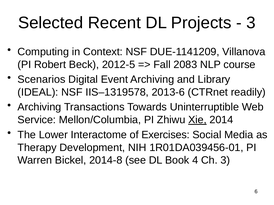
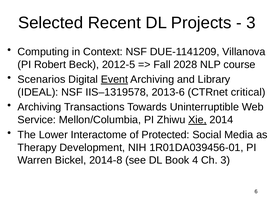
2083: 2083 -> 2028
Event underline: none -> present
readily: readily -> critical
Exercises: Exercises -> Protected
